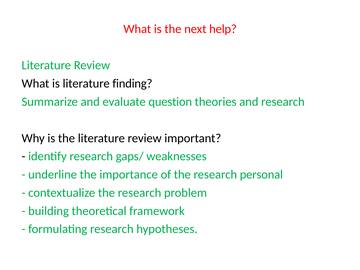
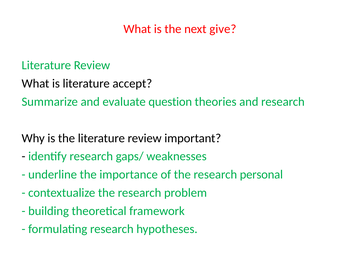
help: help -> give
finding: finding -> accept
